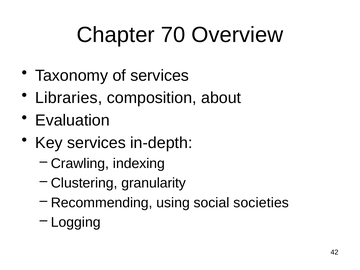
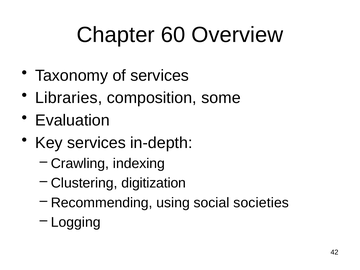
70: 70 -> 60
about: about -> some
granularity: granularity -> digitization
